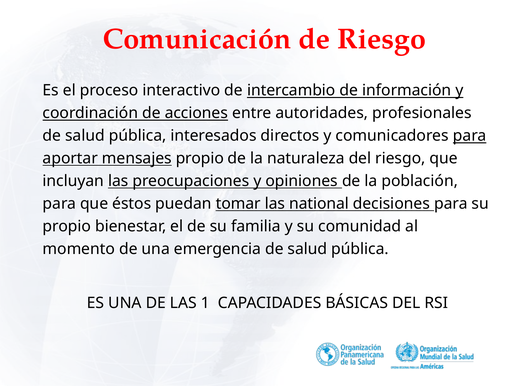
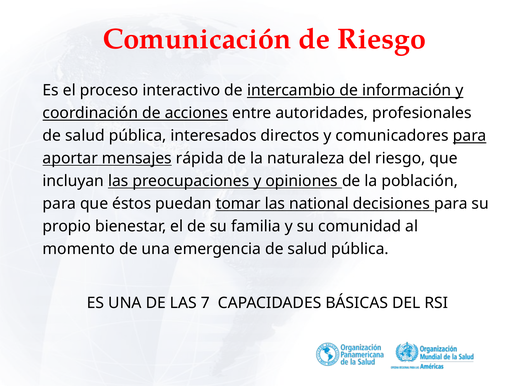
mensajes propio: propio -> rápida
1: 1 -> 7
